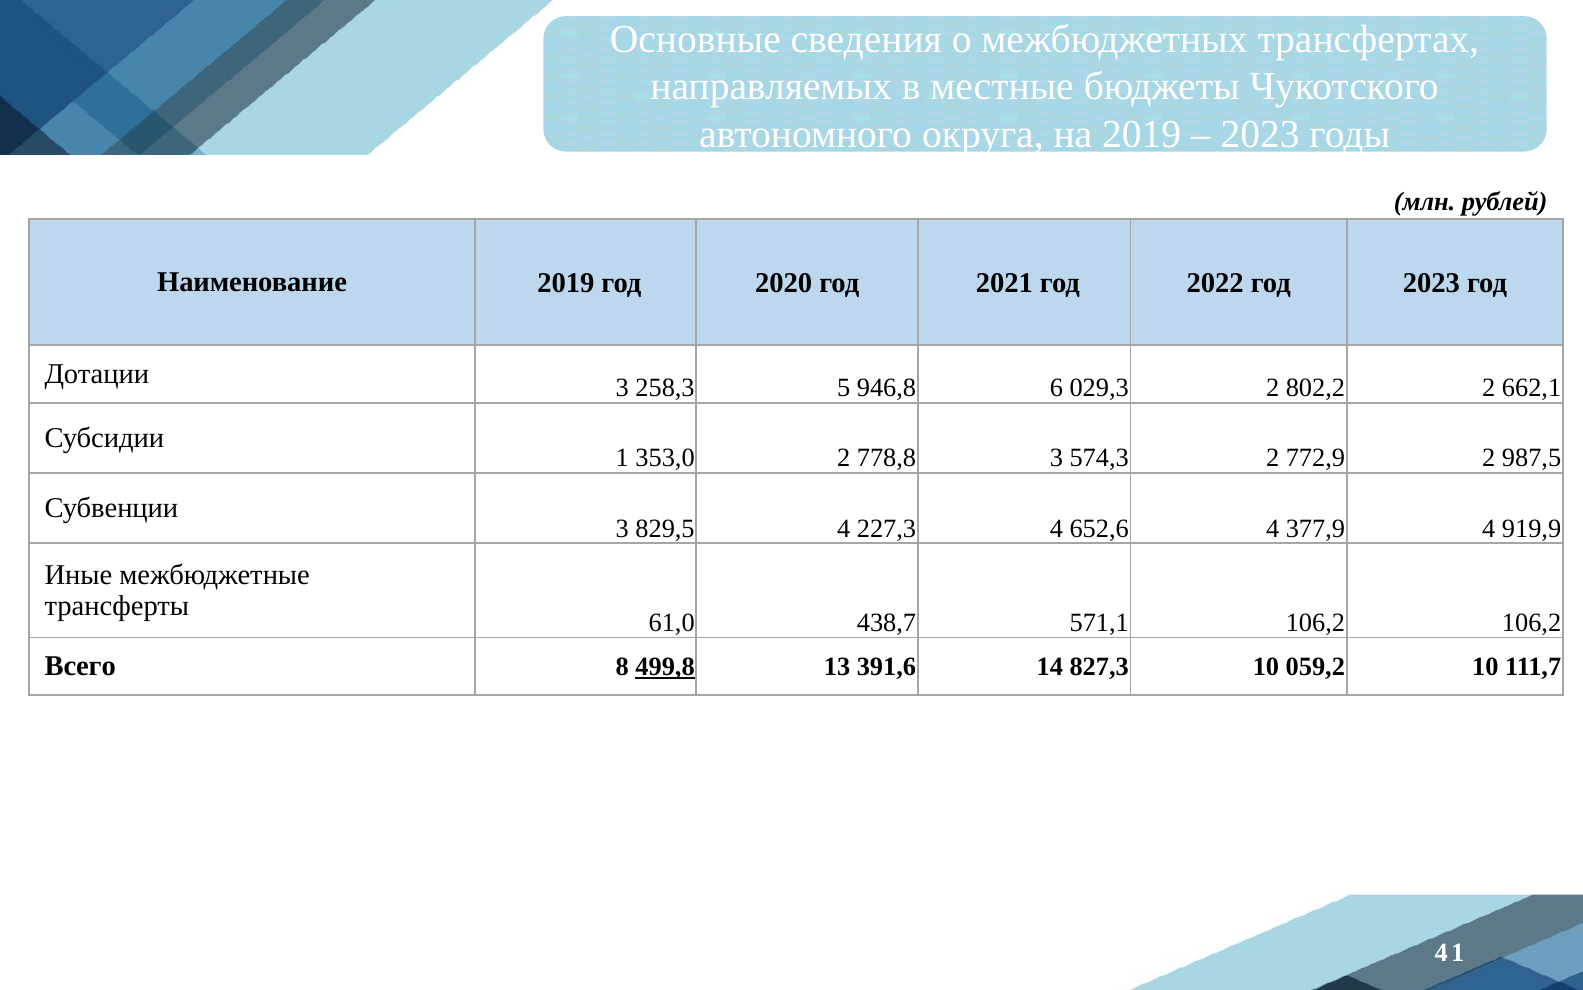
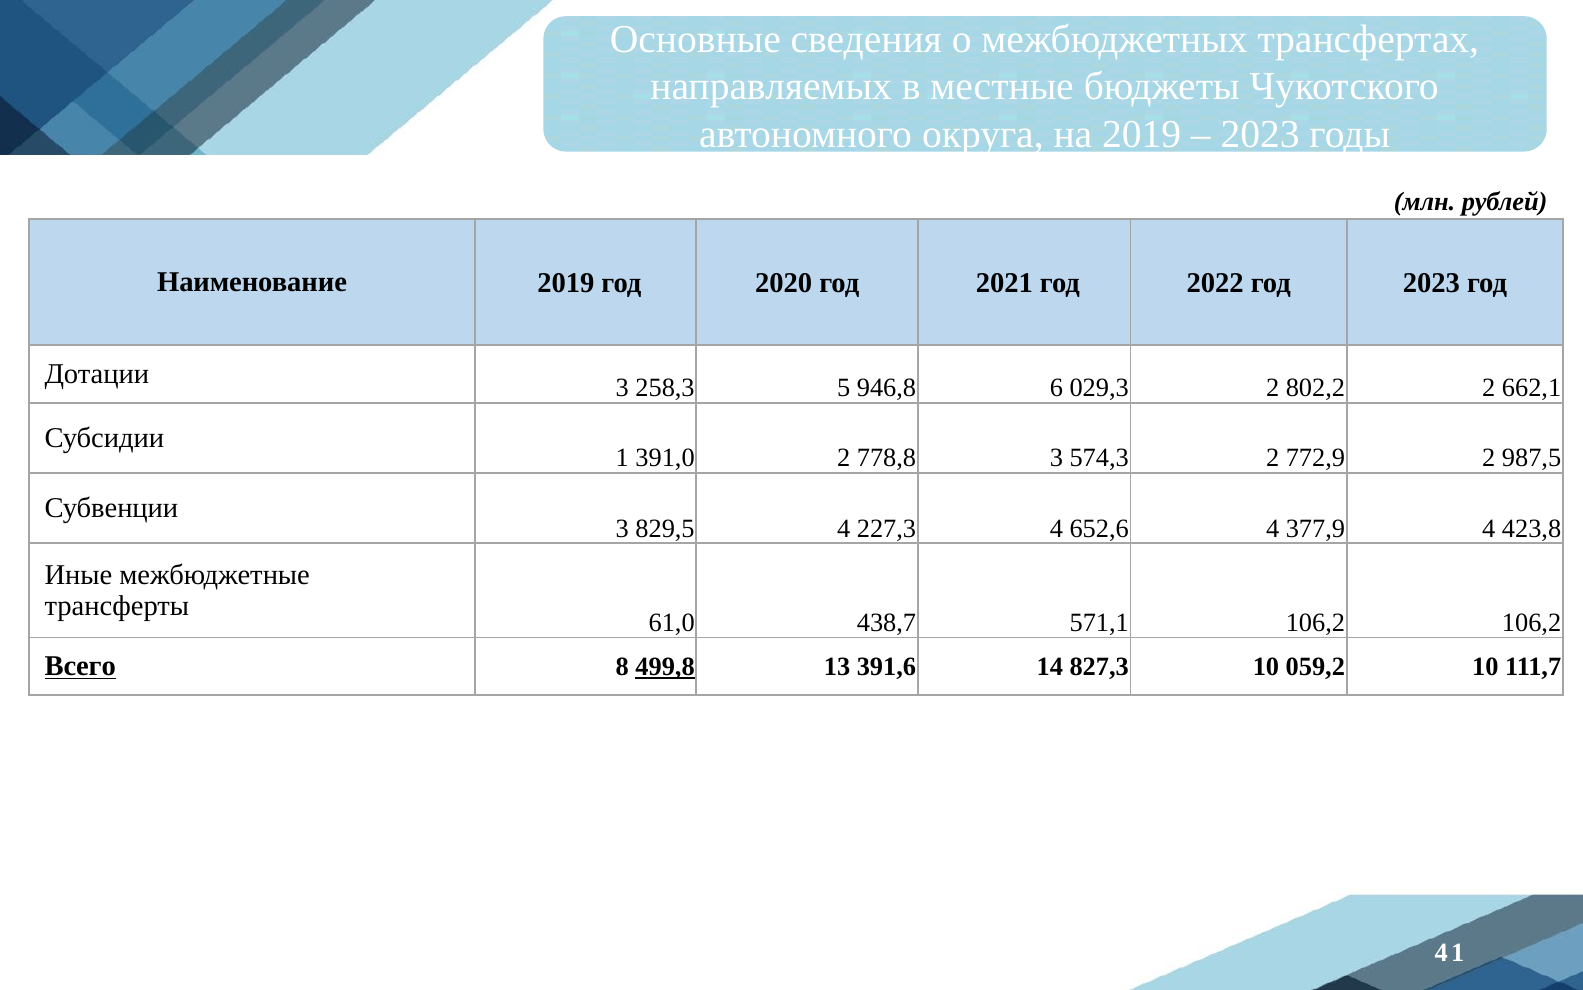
353,0: 353,0 -> 391,0
919,9: 919,9 -> 423,8
Всего underline: none -> present
